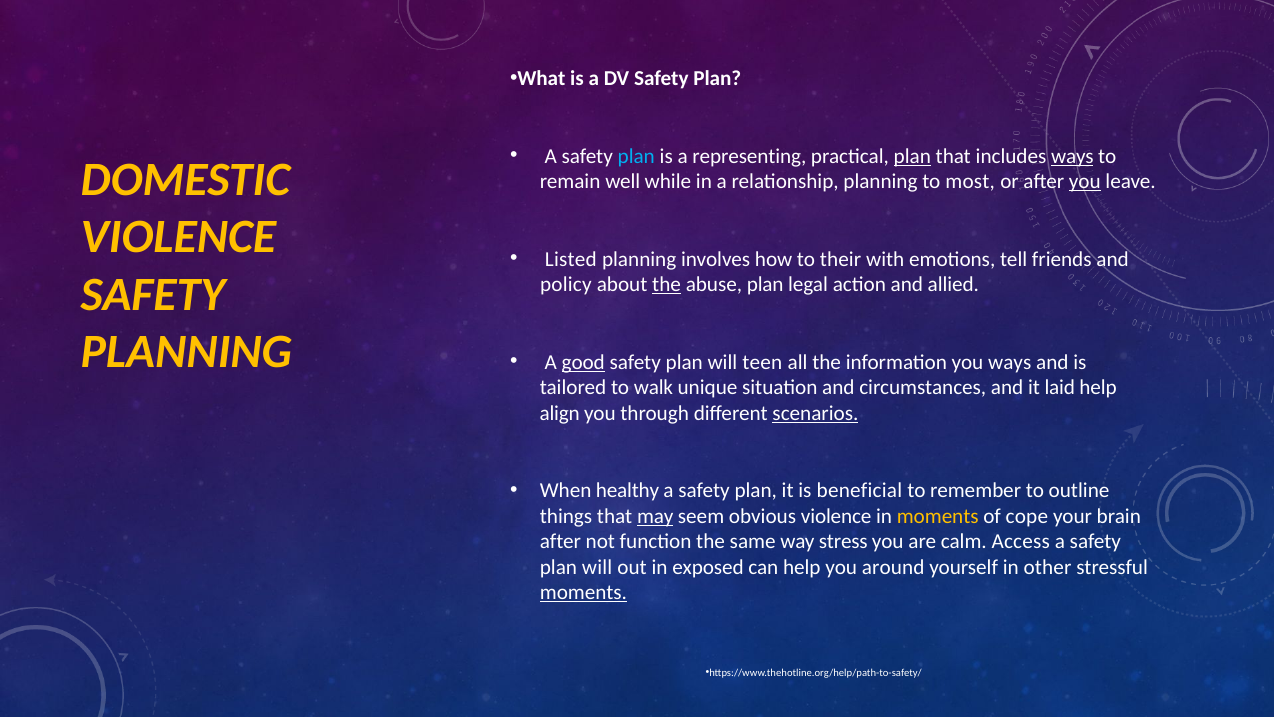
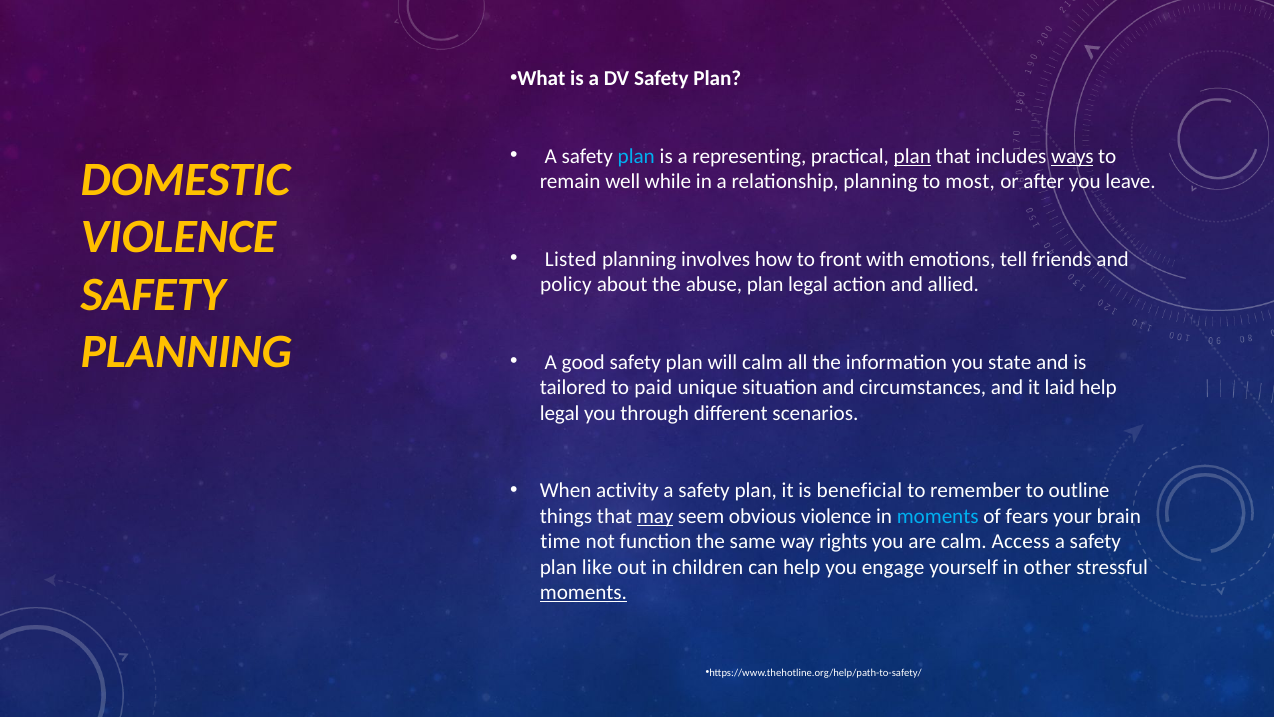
you at (1085, 182) underline: present -> none
their: their -> front
the at (667, 285) underline: present -> none
good underline: present -> none
will teen: teen -> calm
you ways: ways -> state
walk: walk -> paid
align at (560, 413): align -> legal
scenarios underline: present -> none
healthy: healthy -> activity
moments at (938, 516) colour: yellow -> light blue
cope: cope -> fears
after at (560, 541): after -> time
stress: stress -> rights
will at (597, 567): will -> like
exposed: exposed -> children
around: around -> engage
